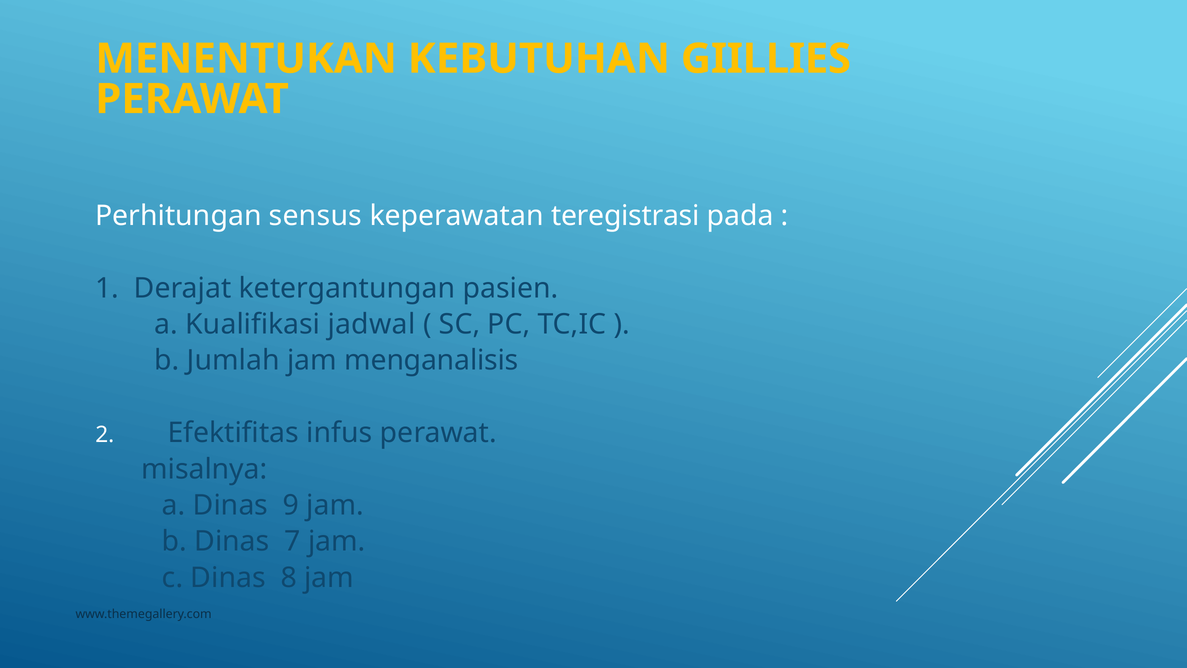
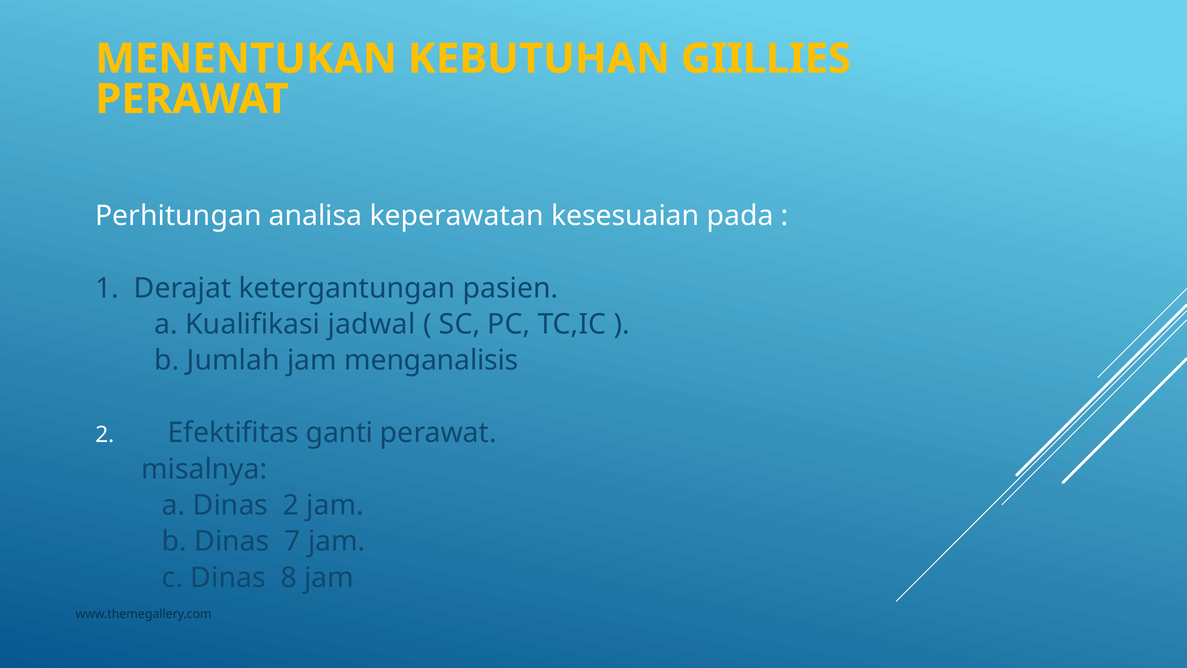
sensus: sensus -> analisa
teregistrasi: teregistrasi -> kesesuaian
infus: infus -> ganti
Dinas 9: 9 -> 2
